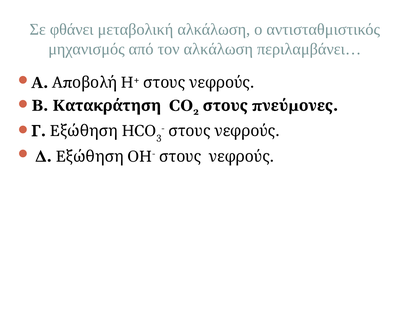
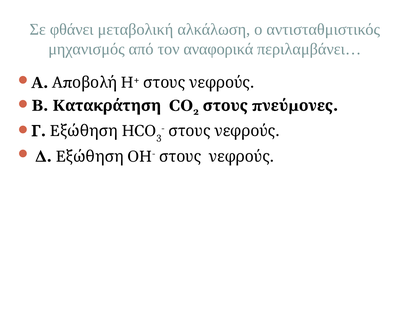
τον αλκάλωση: αλκάλωση -> αναφορικά
